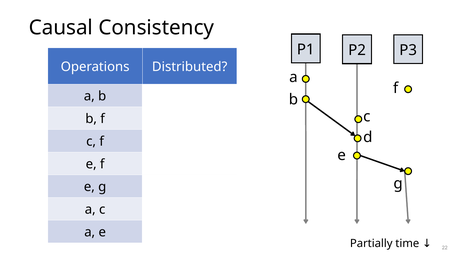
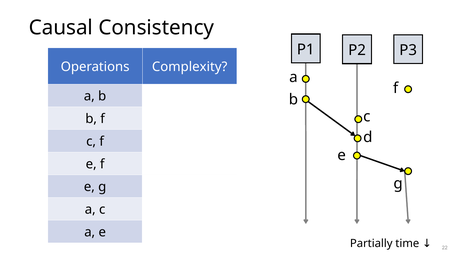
Distributed: Distributed -> Complexity
